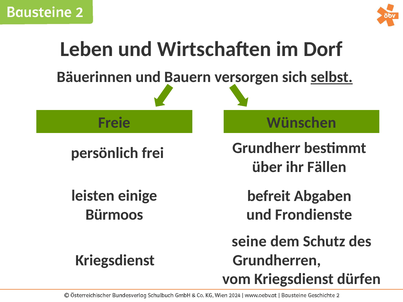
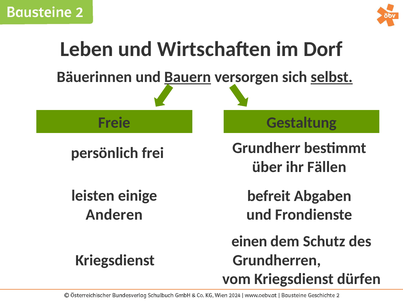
Bauern underline: none -> present
Wünschen: Wünschen -> Gestaltung
Bürmoos: Bürmoos -> Anderen
seine: seine -> einen
